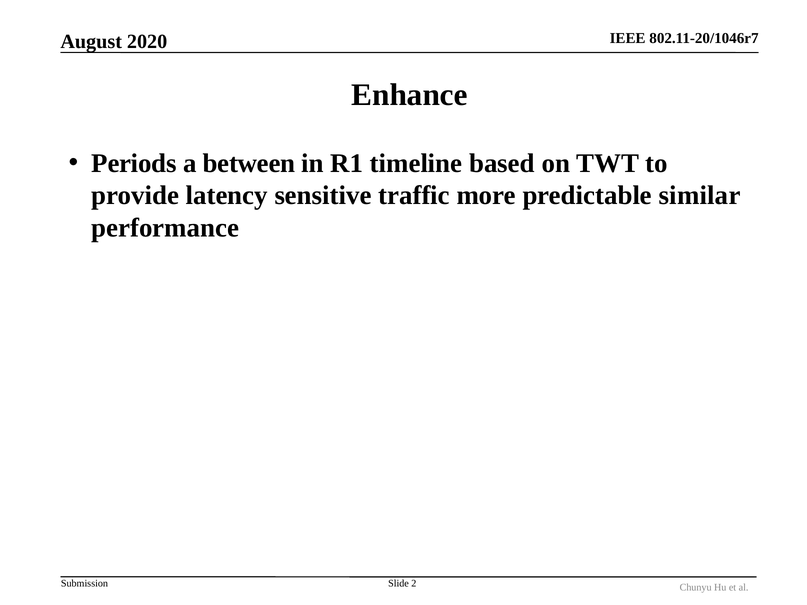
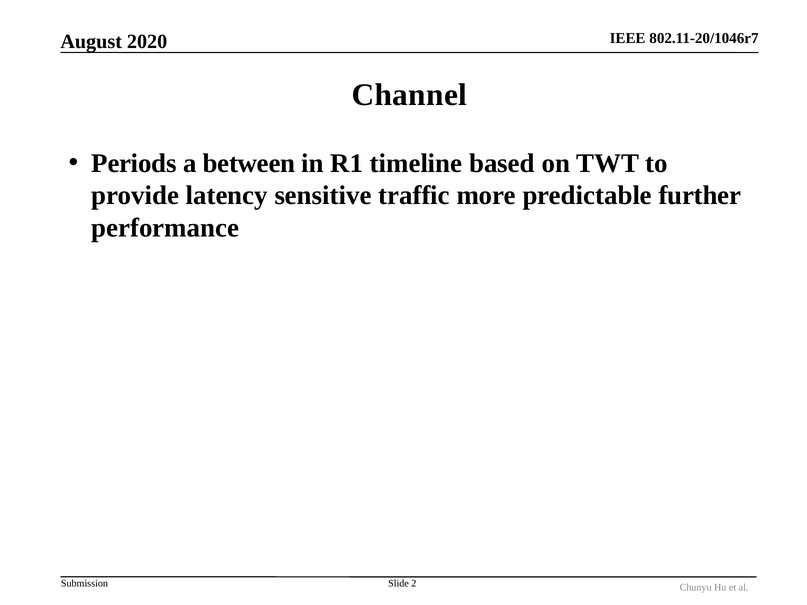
Enhance: Enhance -> Channel
similar: similar -> further
